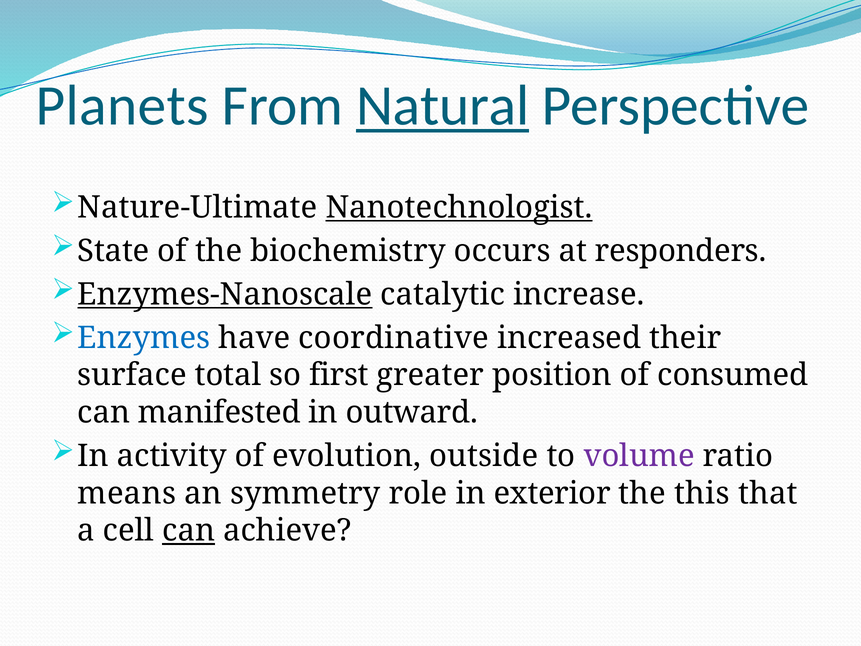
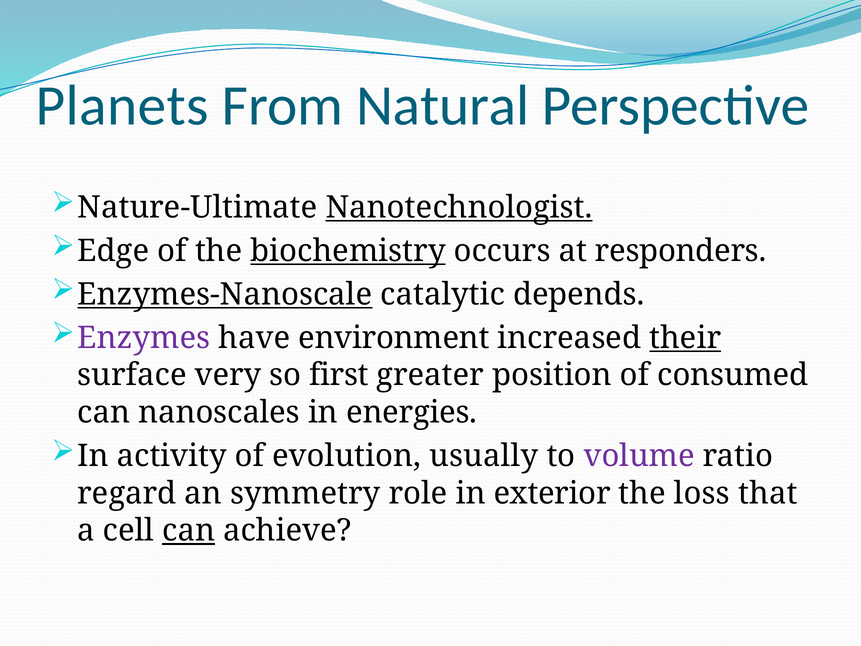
Natural underline: present -> none
State: State -> Edge
biochemistry underline: none -> present
increase: increase -> depends
Enzymes colour: blue -> purple
coordinative: coordinative -> environment
their underline: none -> present
total: total -> very
manifested: manifested -> nanoscales
outward: outward -> energies
outside: outside -> usually
means: means -> regard
this: this -> loss
